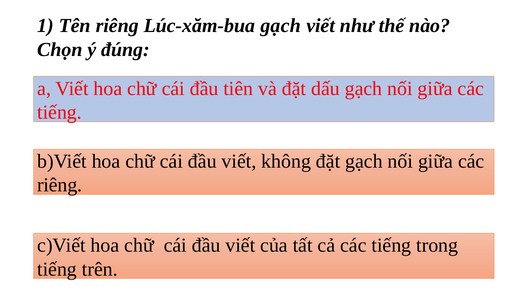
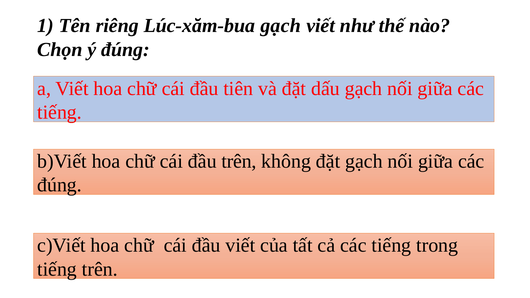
viết at (239, 161): viết -> trên
riêng at (60, 185): riêng -> đúng
